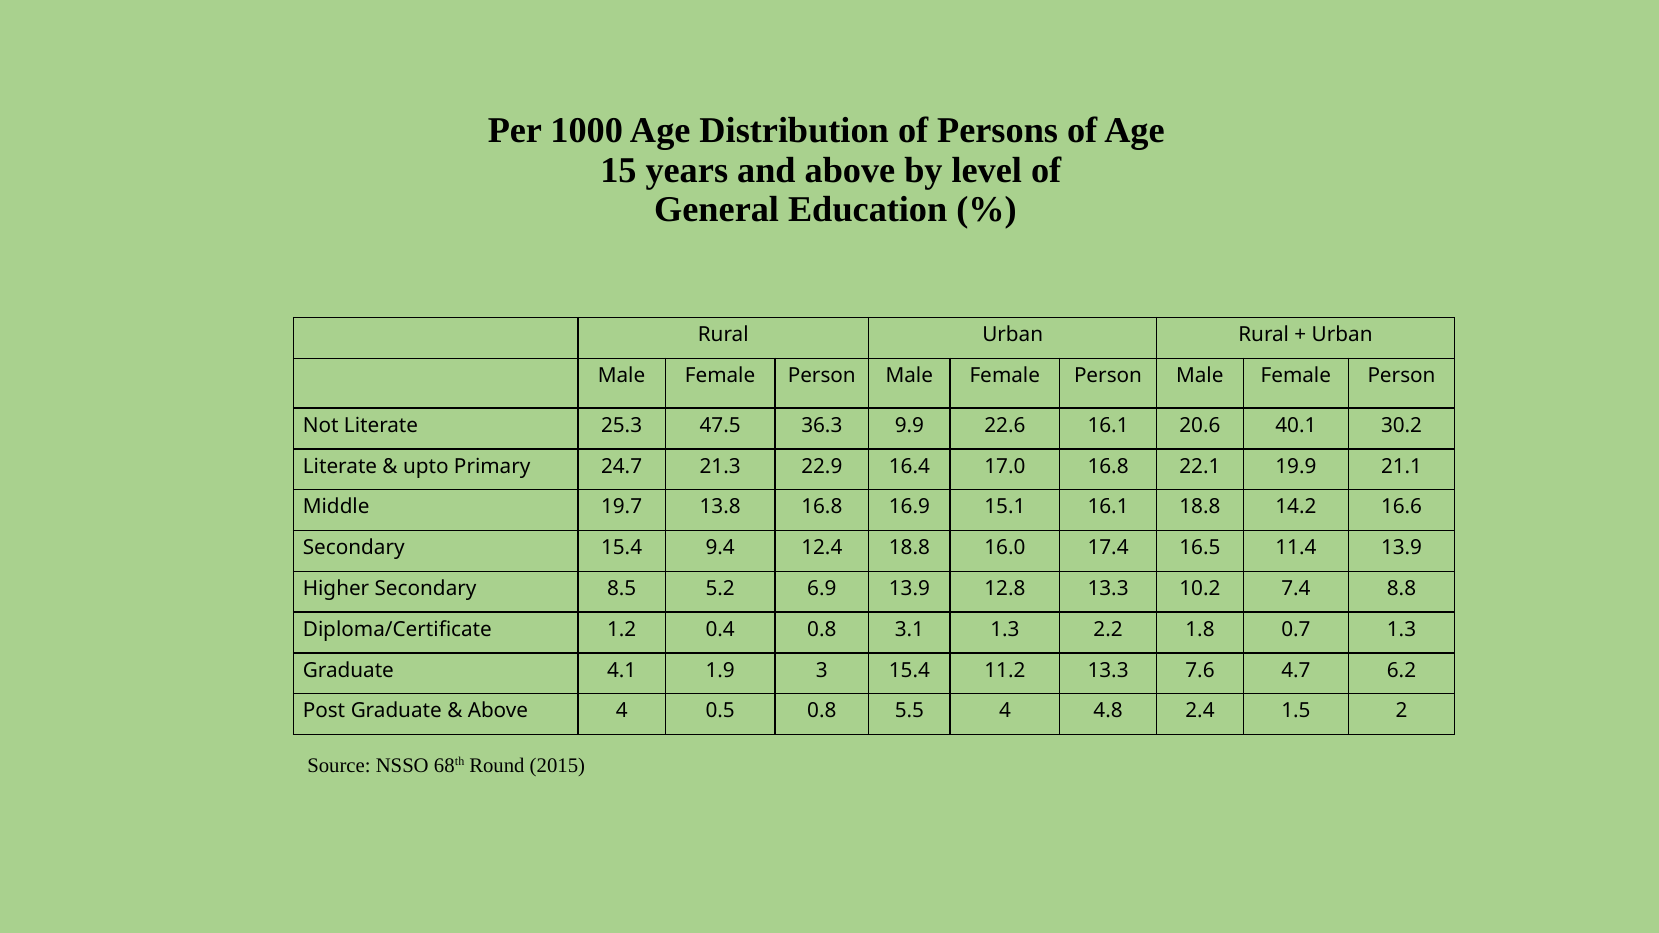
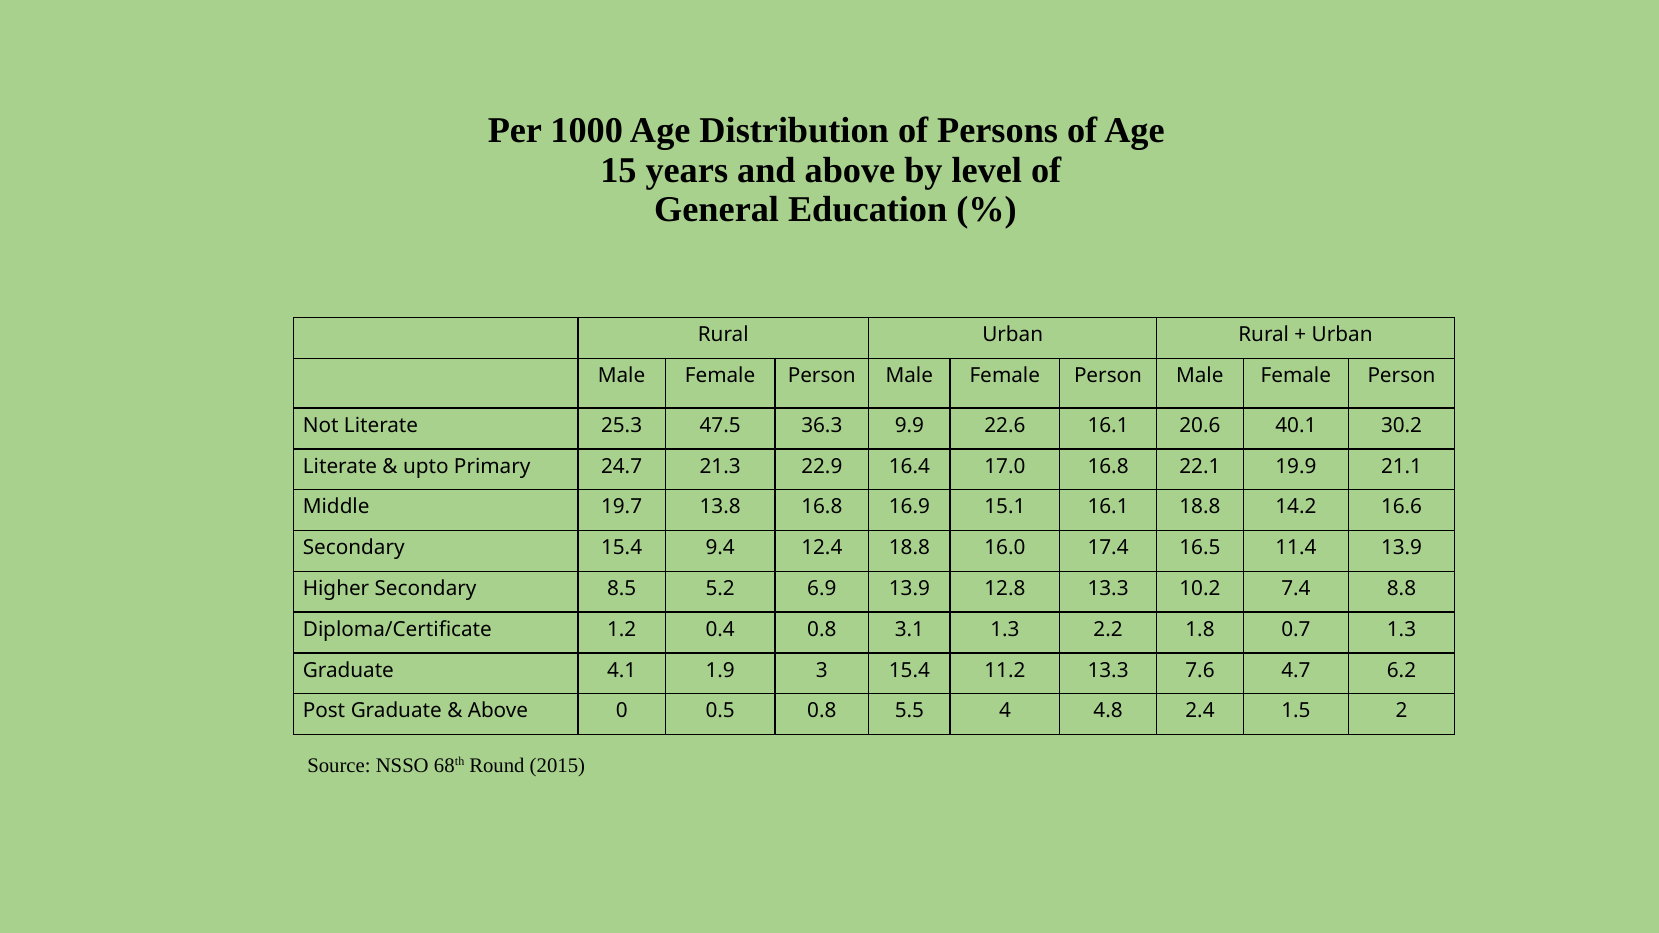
Above 4: 4 -> 0
